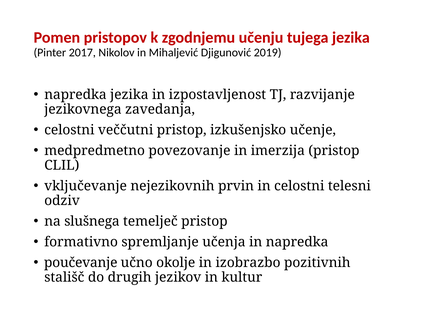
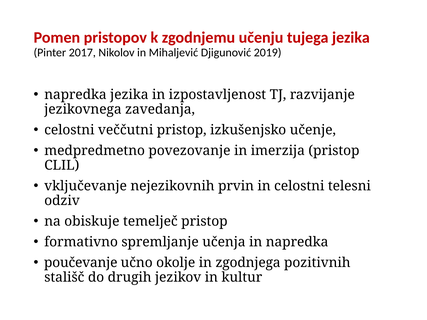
slušnega: slušnega -> obiskuje
izobrazbo: izobrazbo -> zgodnjega
